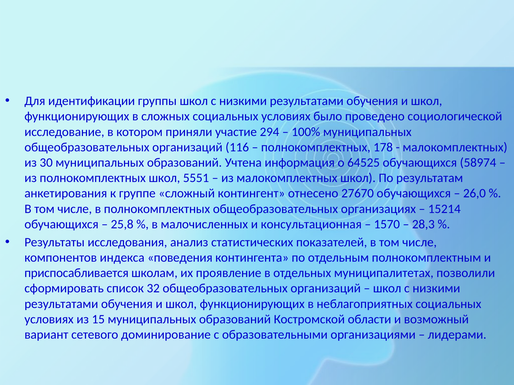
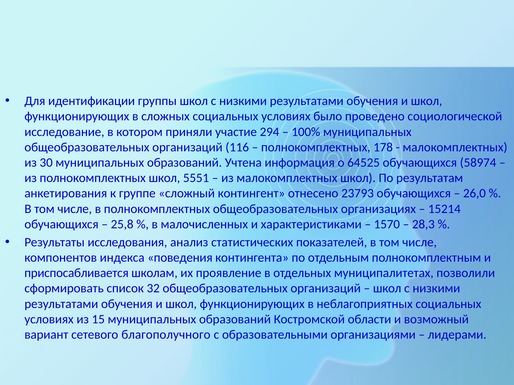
27670: 27670 -> 23793
консультационная: консультационная -> характеристиками
доминирование: доминирование -> благополучного
